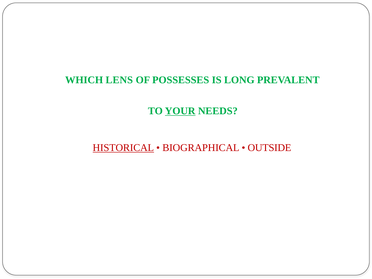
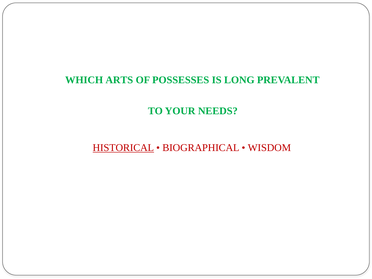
LENS: LENS -> ARTS
YOUR underline: present -> none
OUTSIDE: OUTSIDE -> WISDOM
